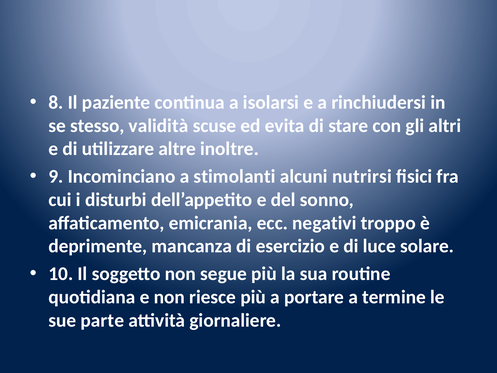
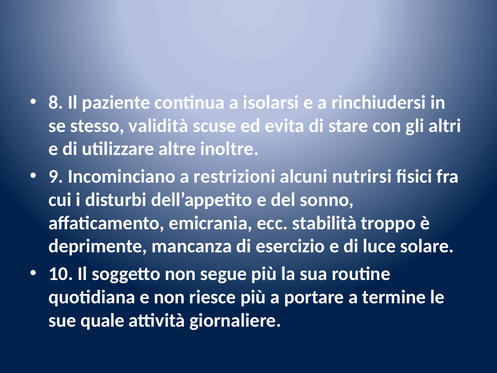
stimolanti: stimolanti -> restrizioni
negativi: negativi -> stabilità
parte: parte -> quale
